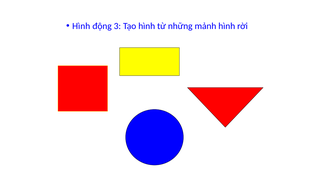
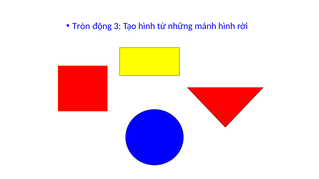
Hình at (81, 26): Hình -> Tròn
